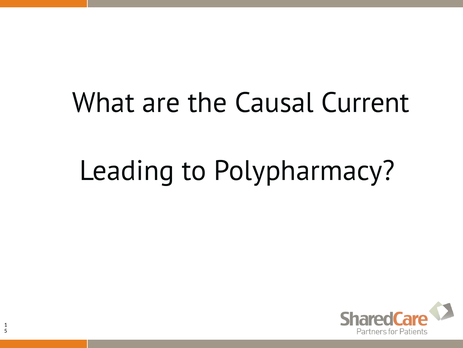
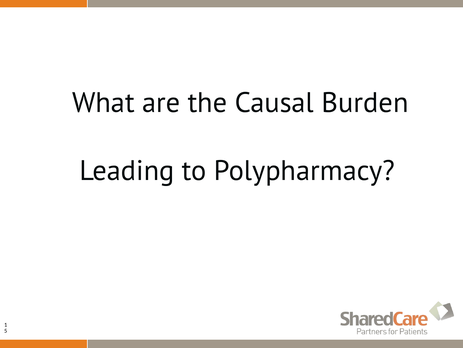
Current: Current -> Burden
